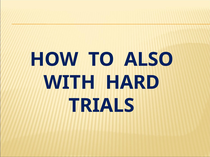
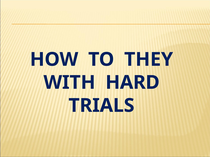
ALSO: ALSO -> THEY
